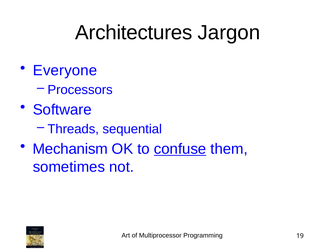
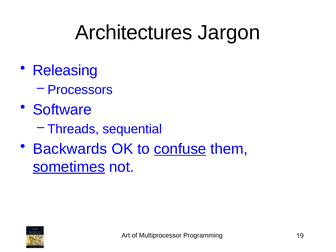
Everyone: Everyone -> Releasing
Mechanism: Mechanism -> Backwards
sometimes underline: none -> present
